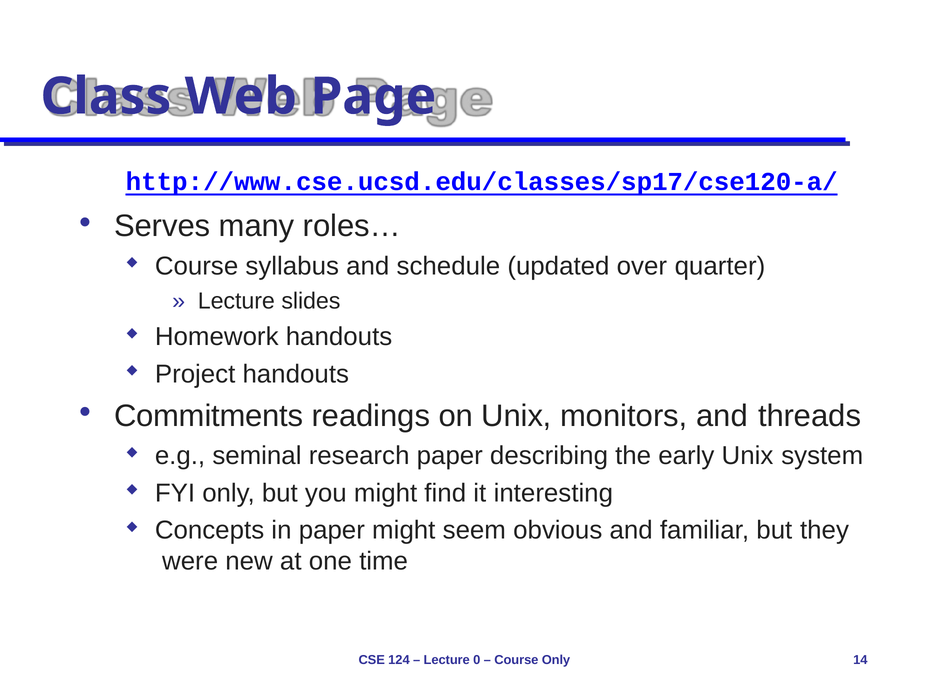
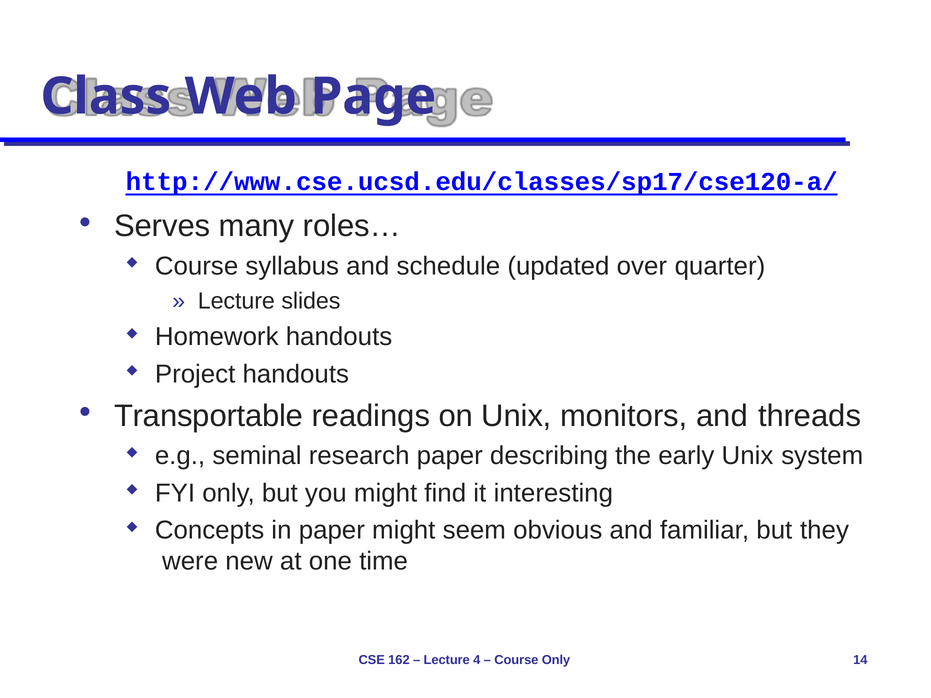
Commitments: Commitments -> Transportable
124: 124 -> 162
0: 0 -> 4
